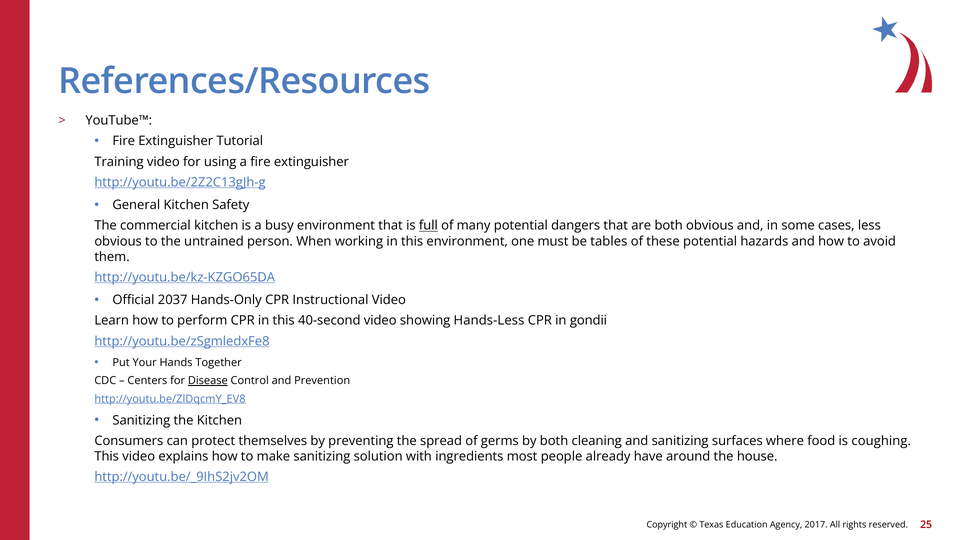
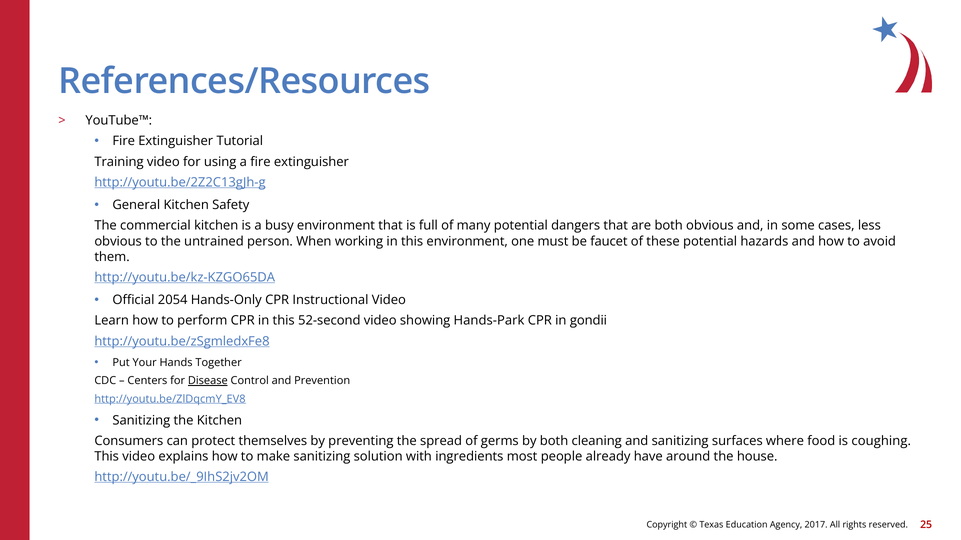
full underline: present -> none
tables: tables -> faucet
2037: 2037 -> 2054
40-second: 40-second -> 52-second
Hands-Less: Hands-Less -> Hands-Park
